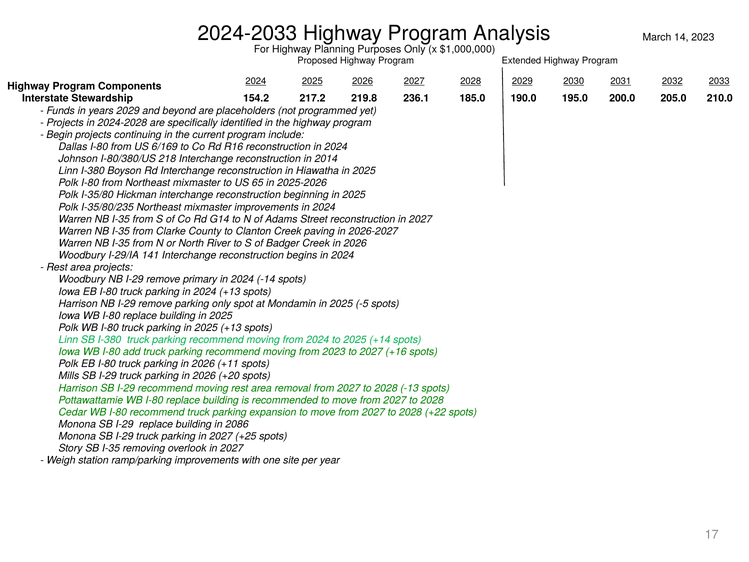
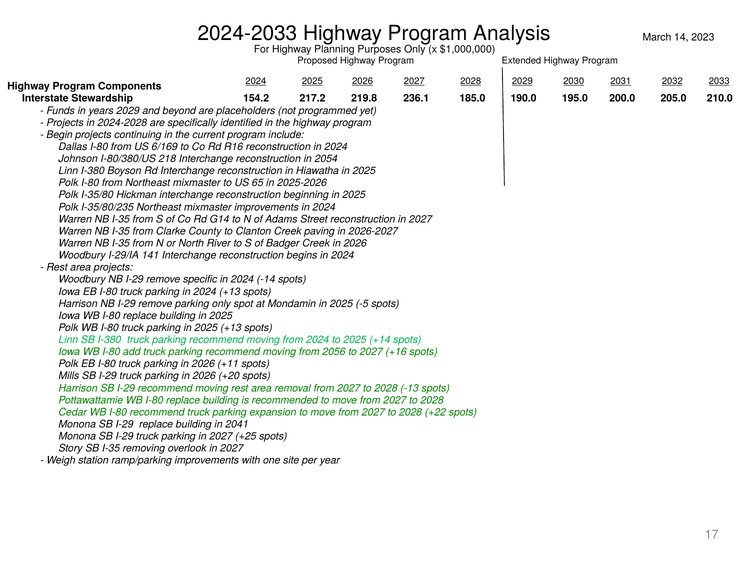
2014: 2014 -> 2054
primary: primary -> specific
from 2023: 2023 -> 2056
2086: 2086 -> 2041
